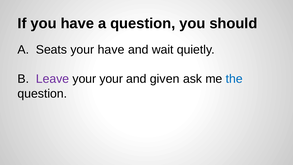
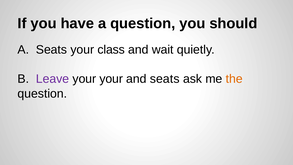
your have: have -> class
and given: given -> seats
the colour: blue -> orange
